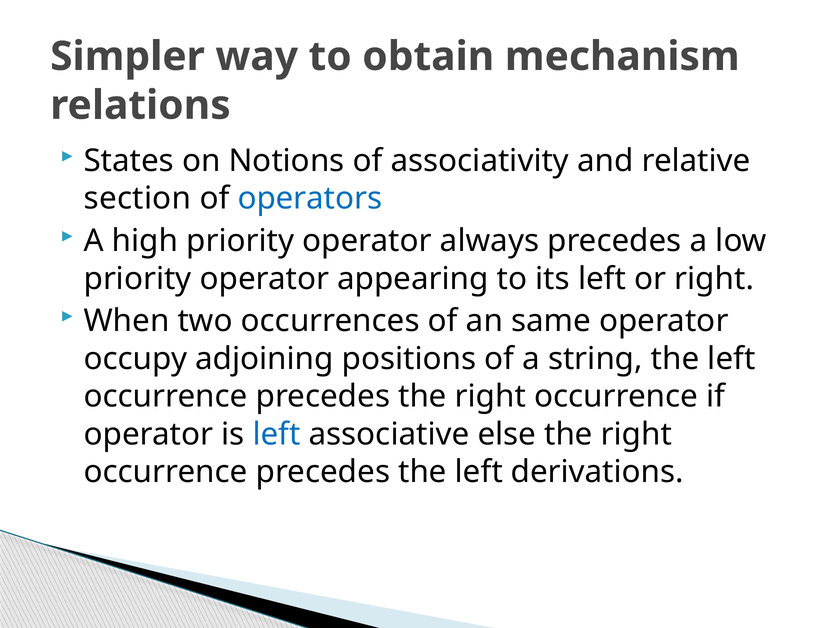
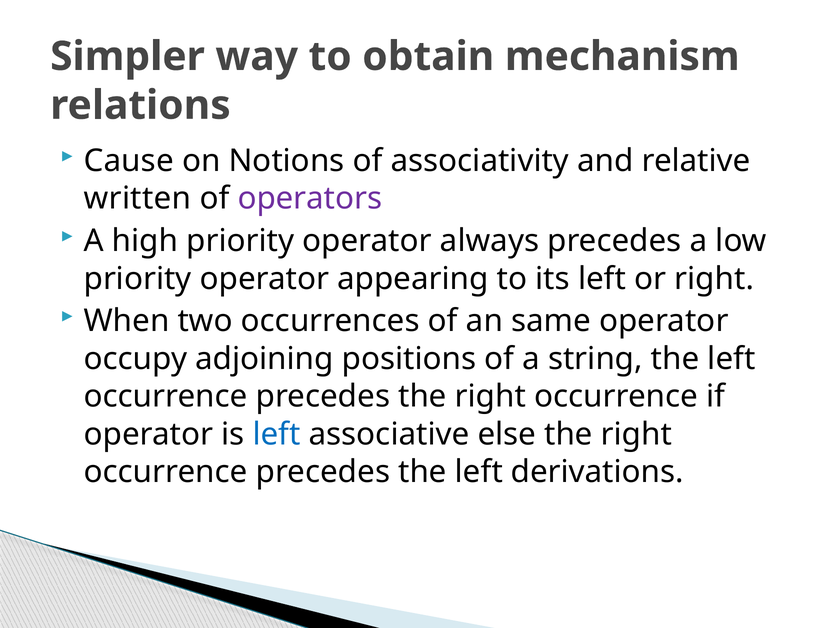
States: States -> Cause
section: section -> written
operators colour: blue -> purple
